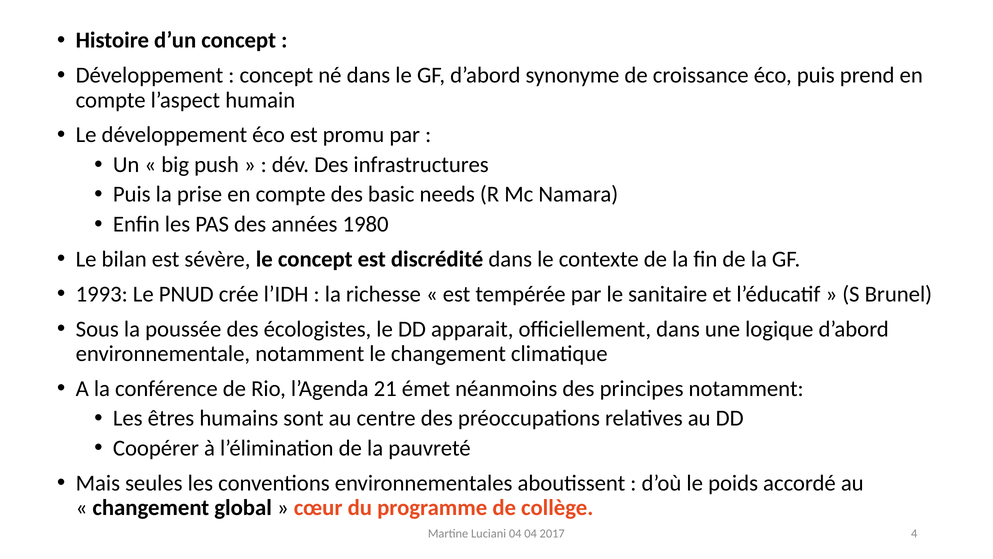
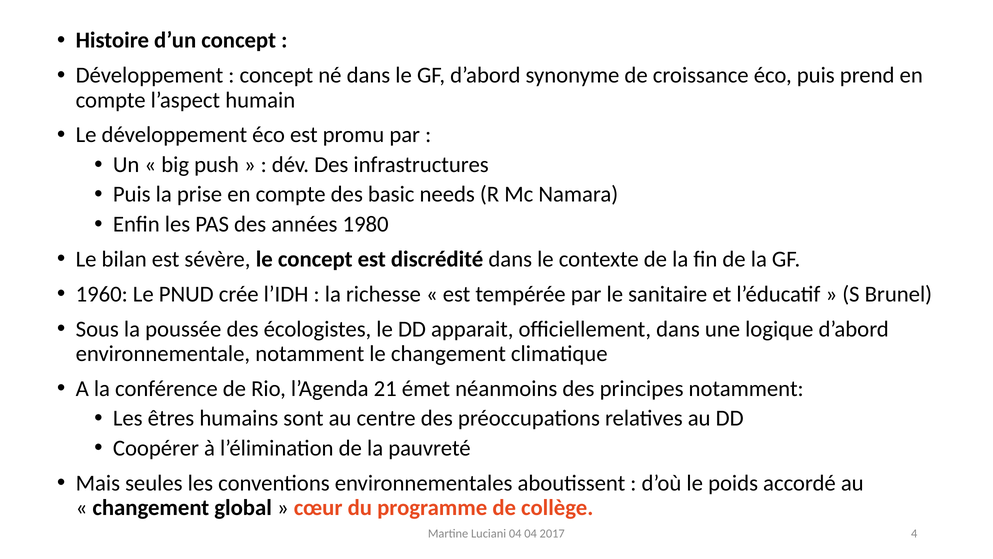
1993: 1993 -> 1960
